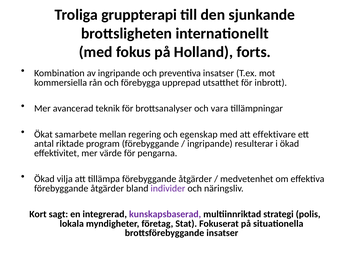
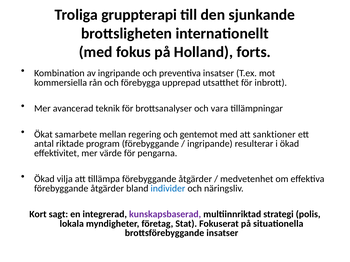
egenskap: egenskap -> gentemot
effektivare: effektivare -> sanktioner
individer colour: purple -> blue
